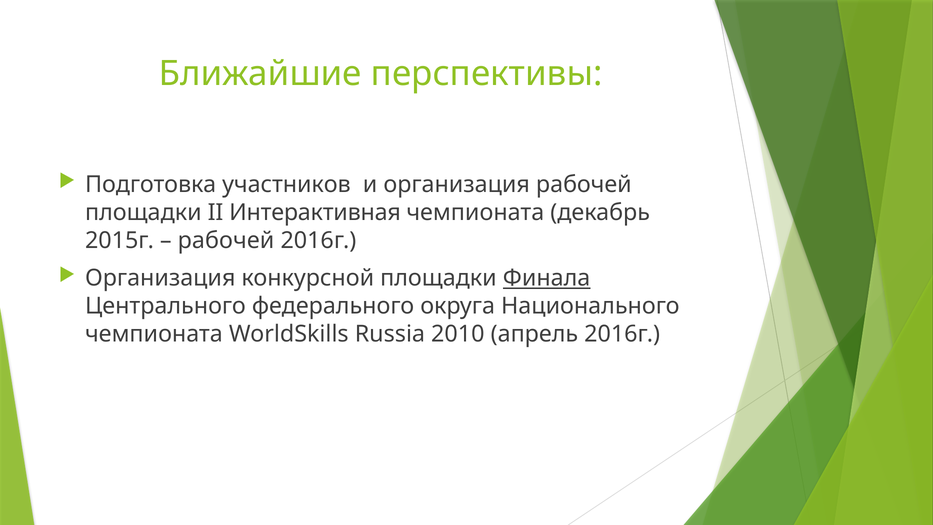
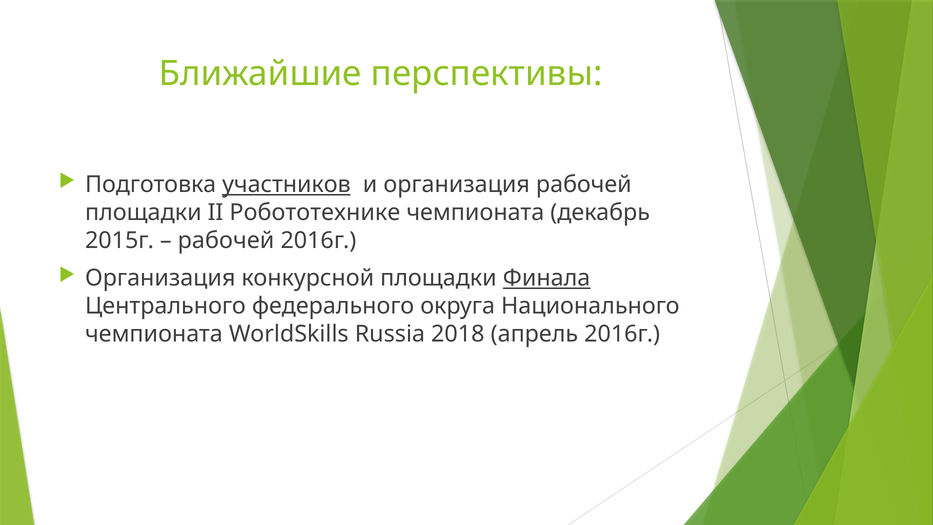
участников underline: none -> present
Интерактивная: Интерактивная -> Робототехнике
2010: 2010 -> 2018
